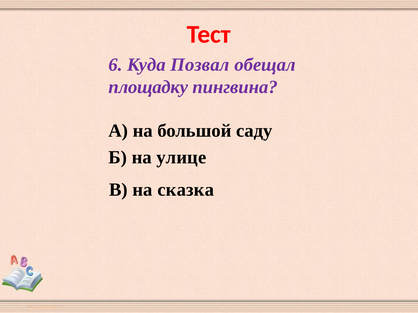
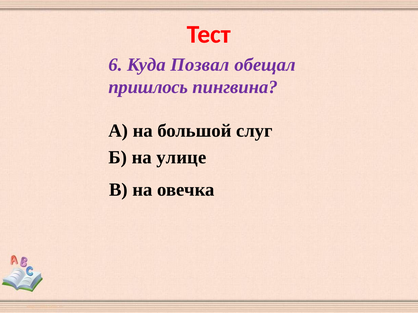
площадку: площадку -> пришлось
саду: саду -> слуг
сказка: сказка -> овечка
